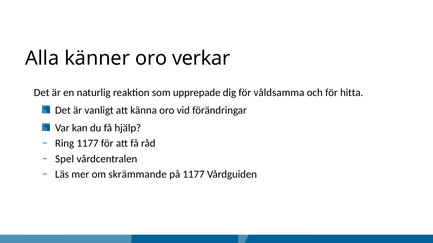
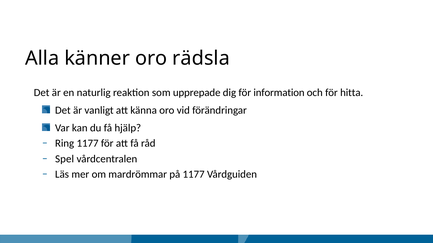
verkar: verkar -> rädsla
våldsamma: våldsamma -> information
skrämmande: skrämmande -> mardrömmar
